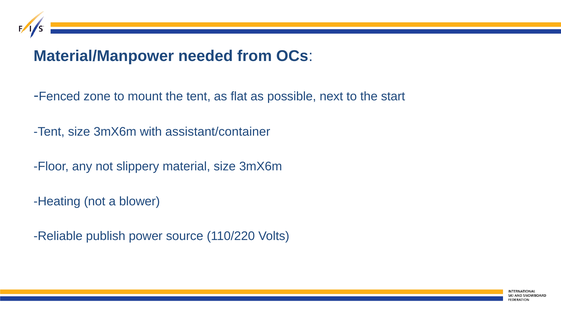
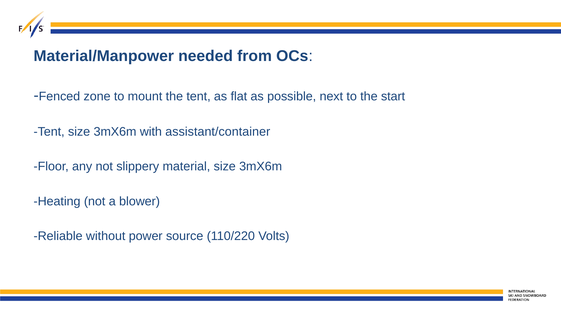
publish: publish -> without
